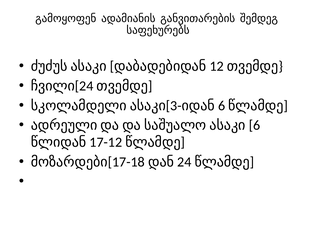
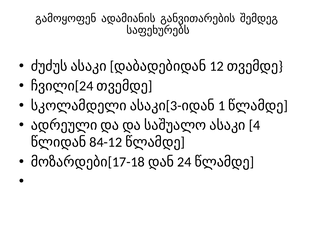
6 at (222, 106): 6 -> 1
6 at (255, 125): 6 -> 4
17-12: 17-12 -> 84-12
